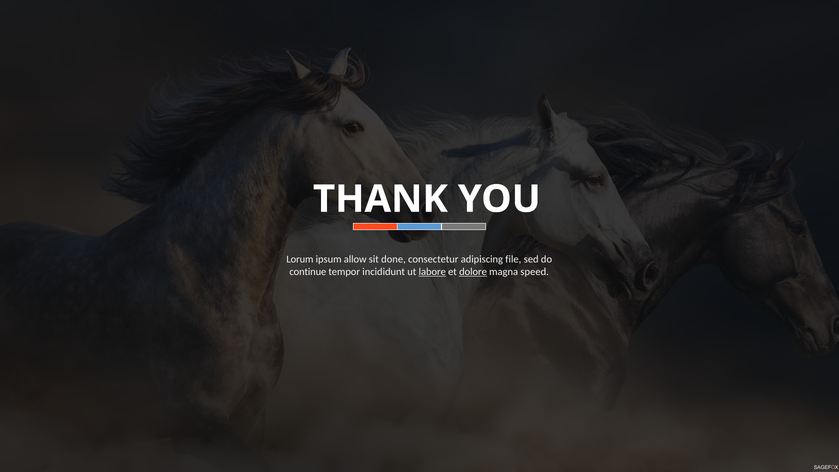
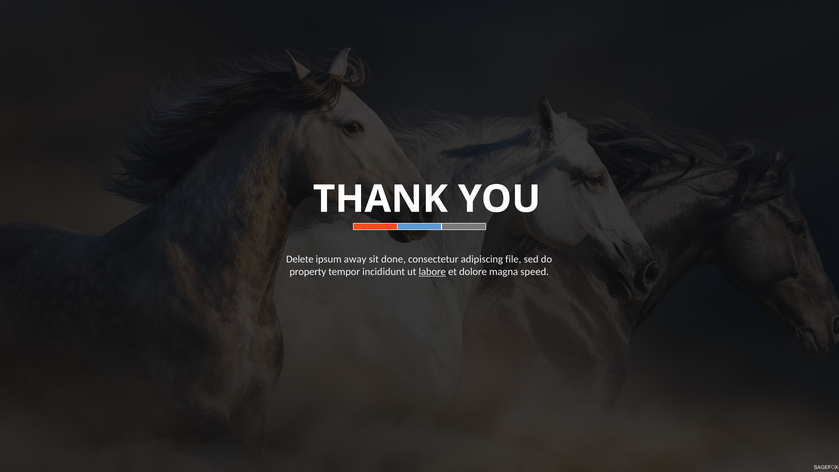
Lorum: Lorum -> Delete
allow: allow -> away
continue: continue -> property
dolore underline: present -> none
